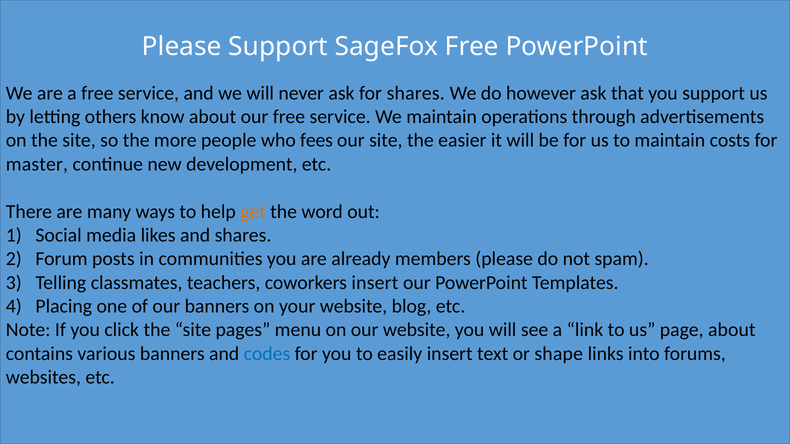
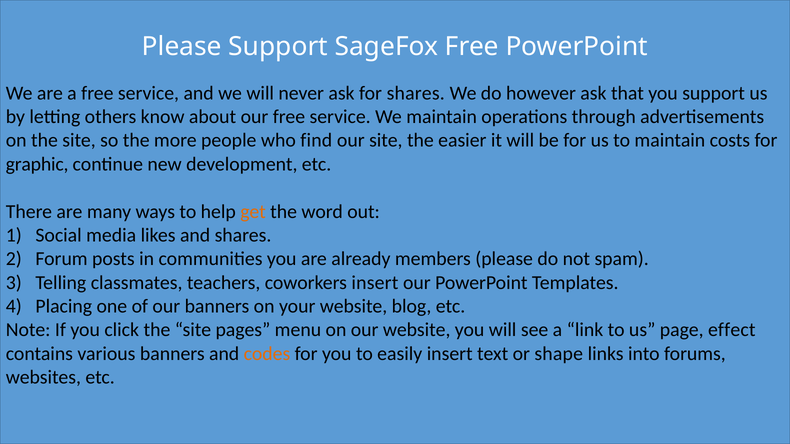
fees: fees -> find
master: master -> graphic
page about: about -> effect
codes colour: blue -> orange
